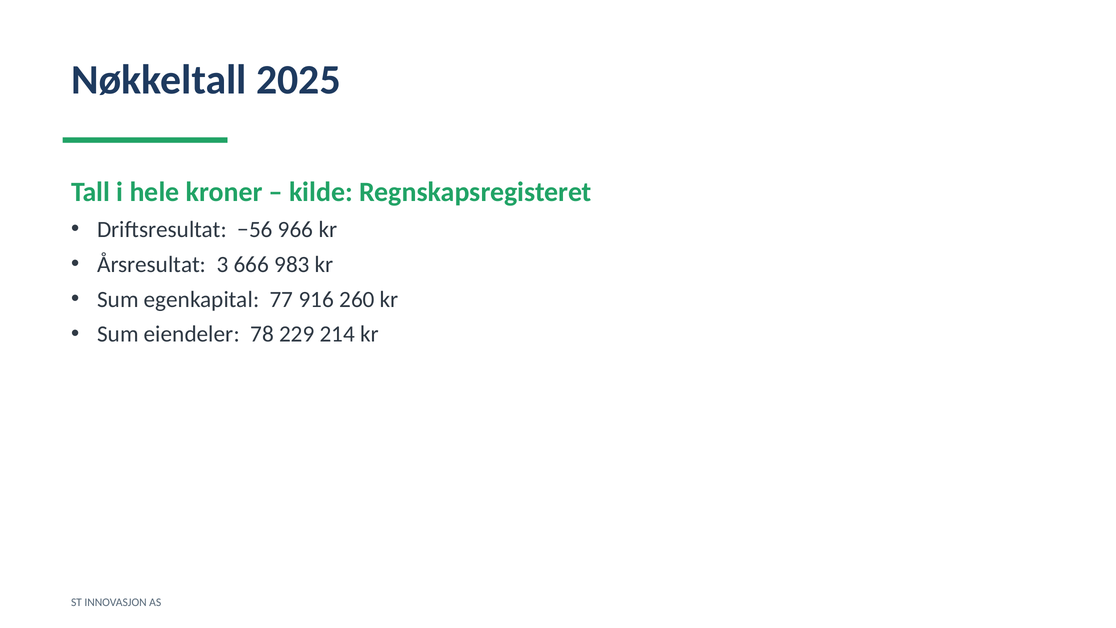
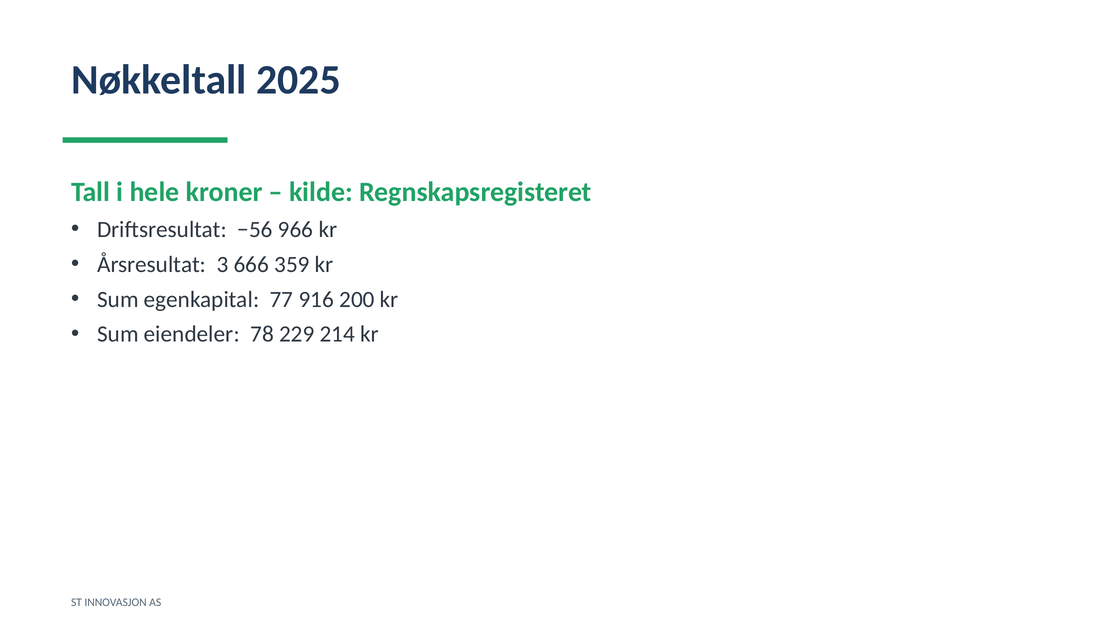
983: 983 -> 359
260: 260 -> 200
